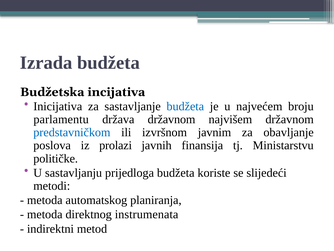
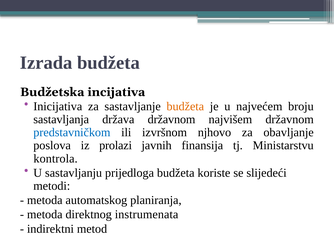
budžeta at (185, 106) colour: blue -> orange
parlamentu: parlamentu -> sastavljanja
javnim: javnim -> njhovo
političke: političke -> kontrola
